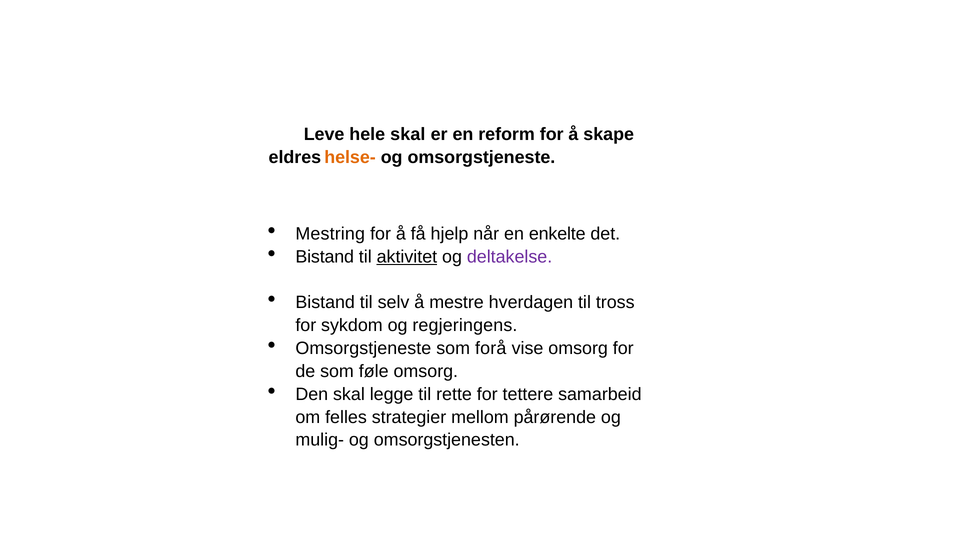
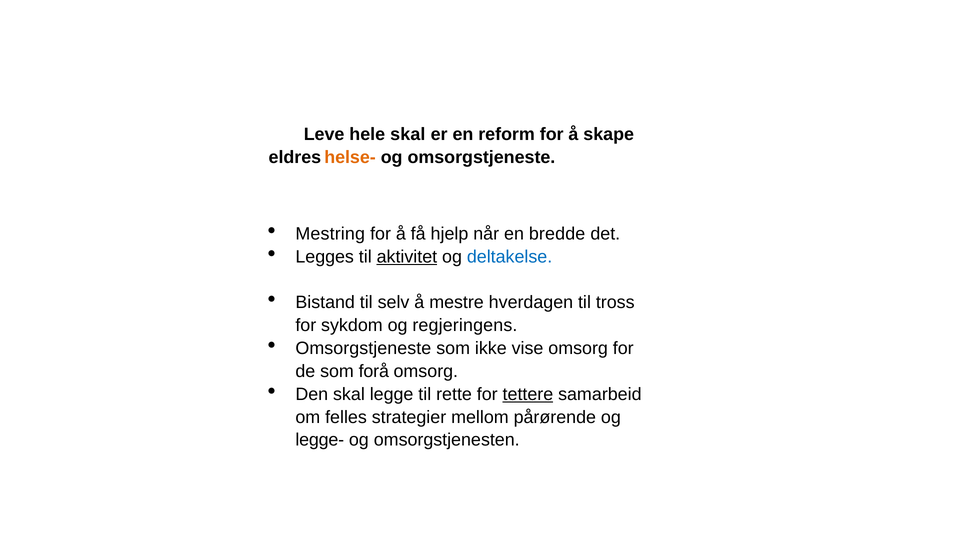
enkelte: enkelte -> bredde
Bistand at (325, 257): Bistand -> Legges
deltakelse colour: purple -> blue
forå: forå -> ikke
føle: føle -> forå
tettere underline: none -> present
mulig-: mulig- -> legge-
